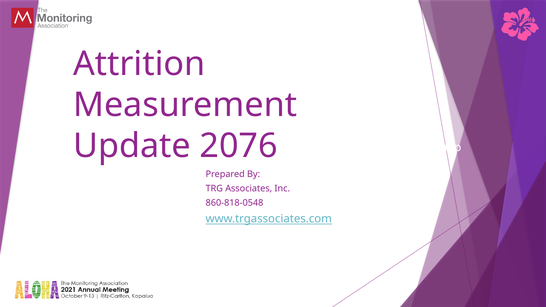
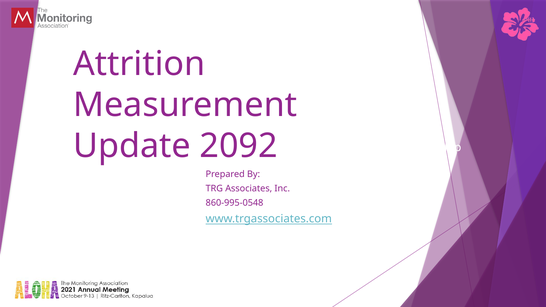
2076: 2076 -> 2092
860-818-0548: 860-818-0548 -> 860-995-0548
